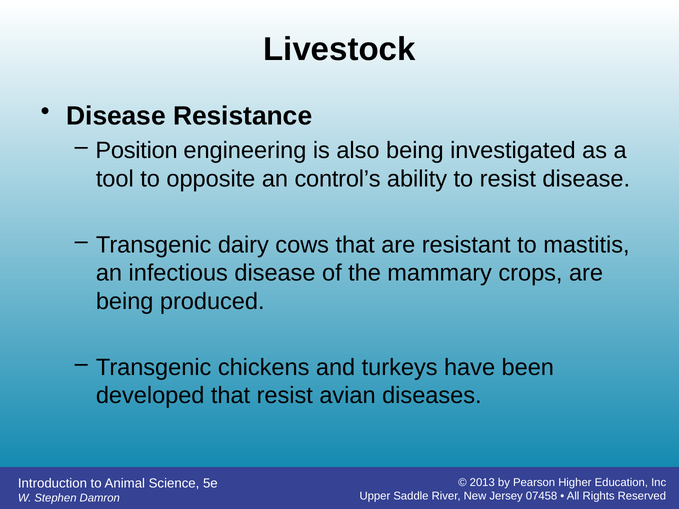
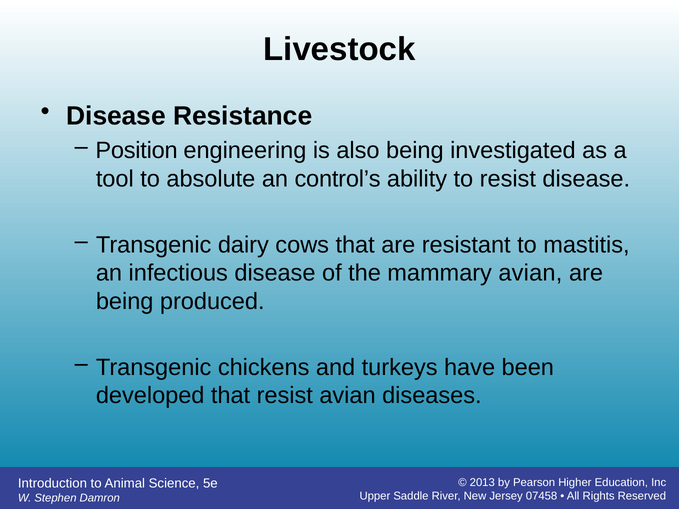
opposite: opposite -> absolute
mammary crops: crops -> avian
